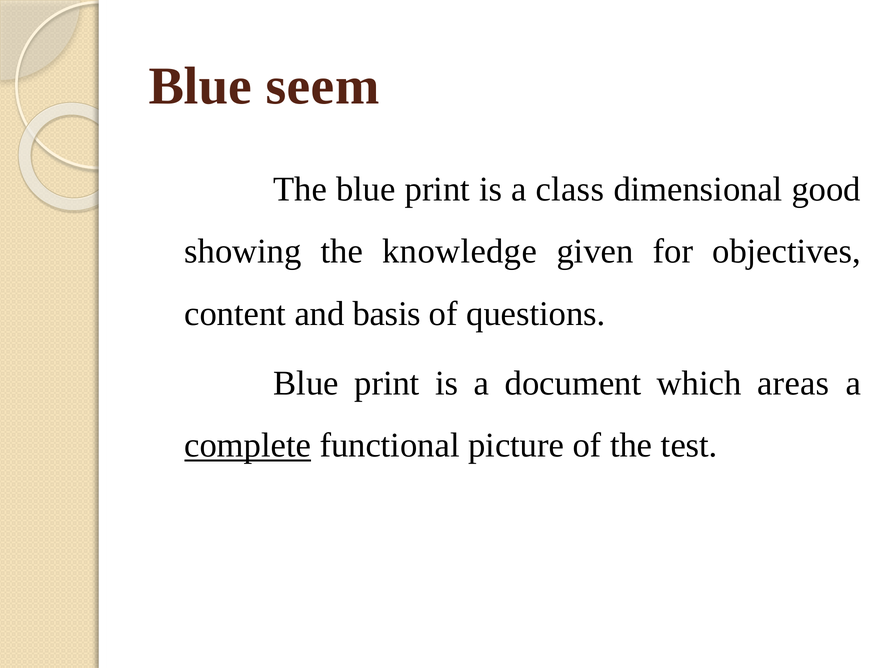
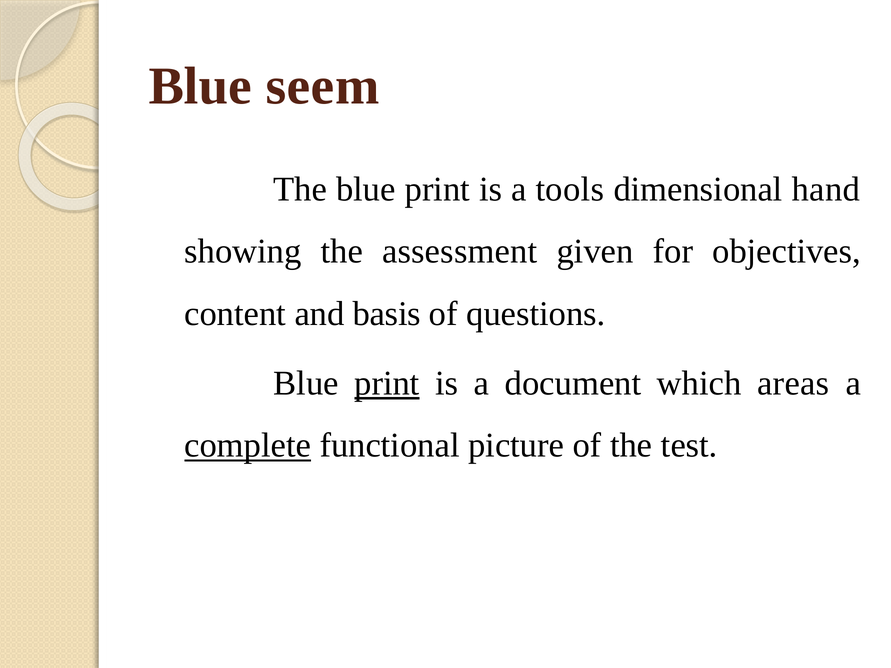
class: class -> tools
good: good -> hand
knowledge: knowledge -> assessment
print at (387, 383) underline: none -> present
